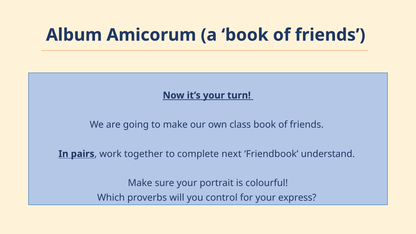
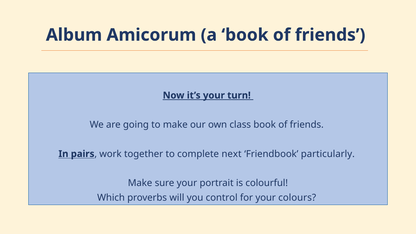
understand: understand -> particularly
express: express -> colours
